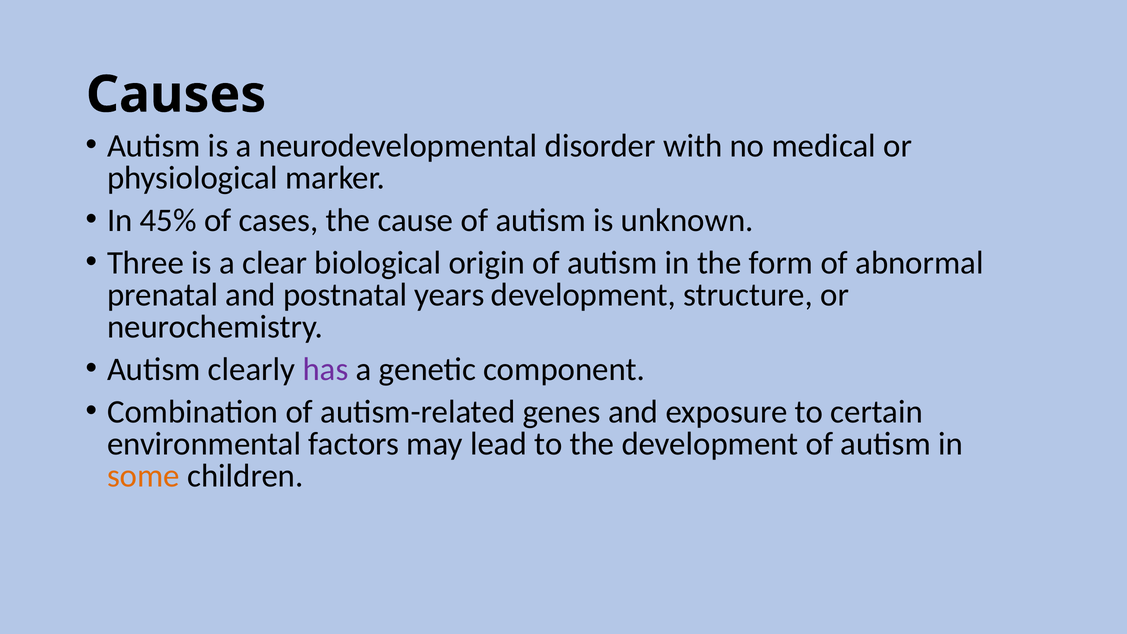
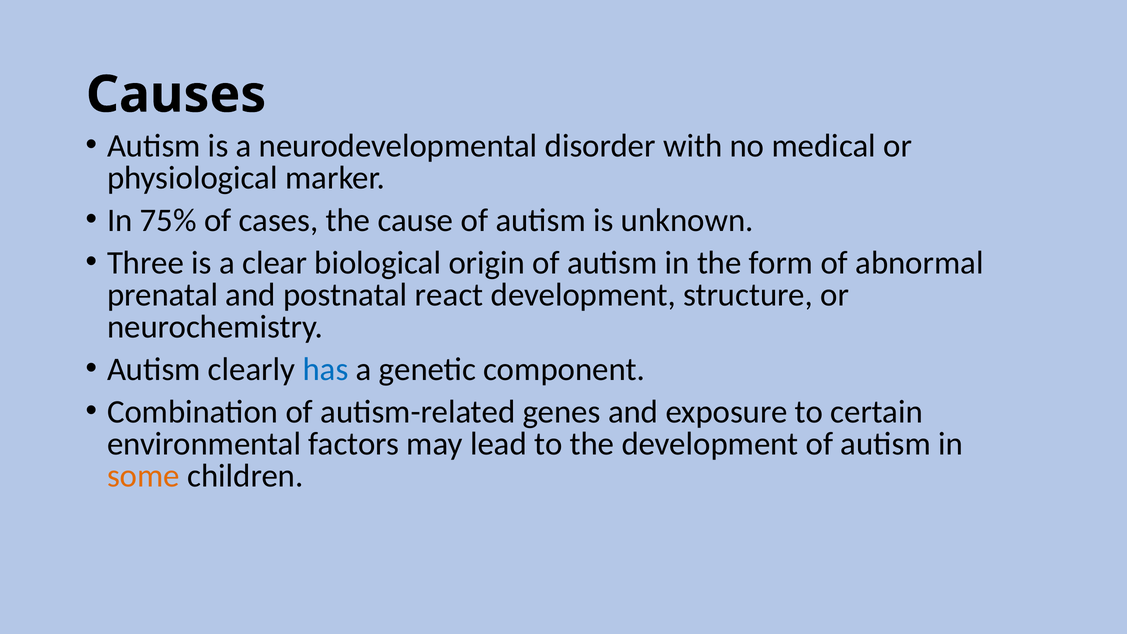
45%: 45% -> 75%
years: years -> react
has colour: purple -> blue
